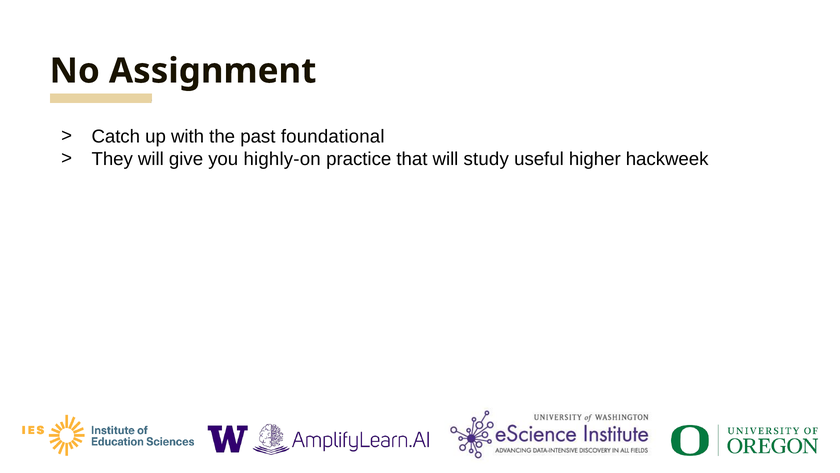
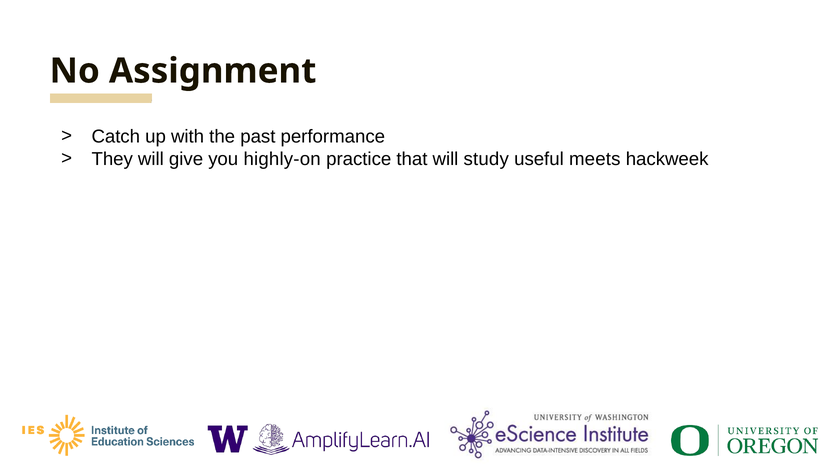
foundational: foundational -> performance
higher: higher -> meets
